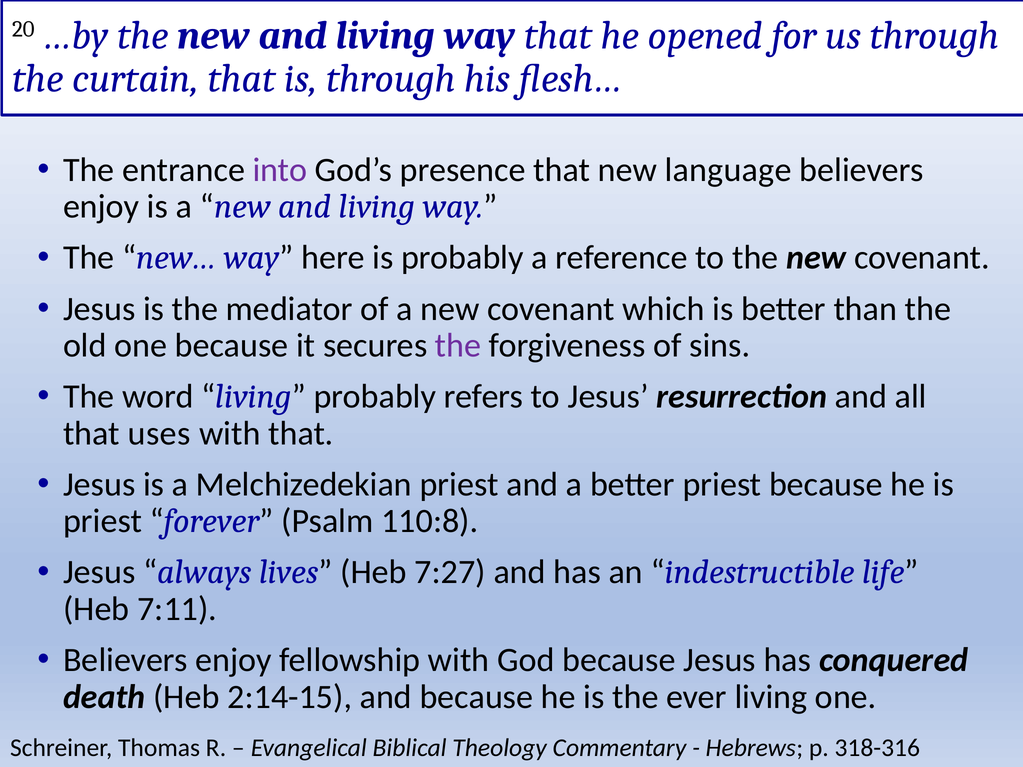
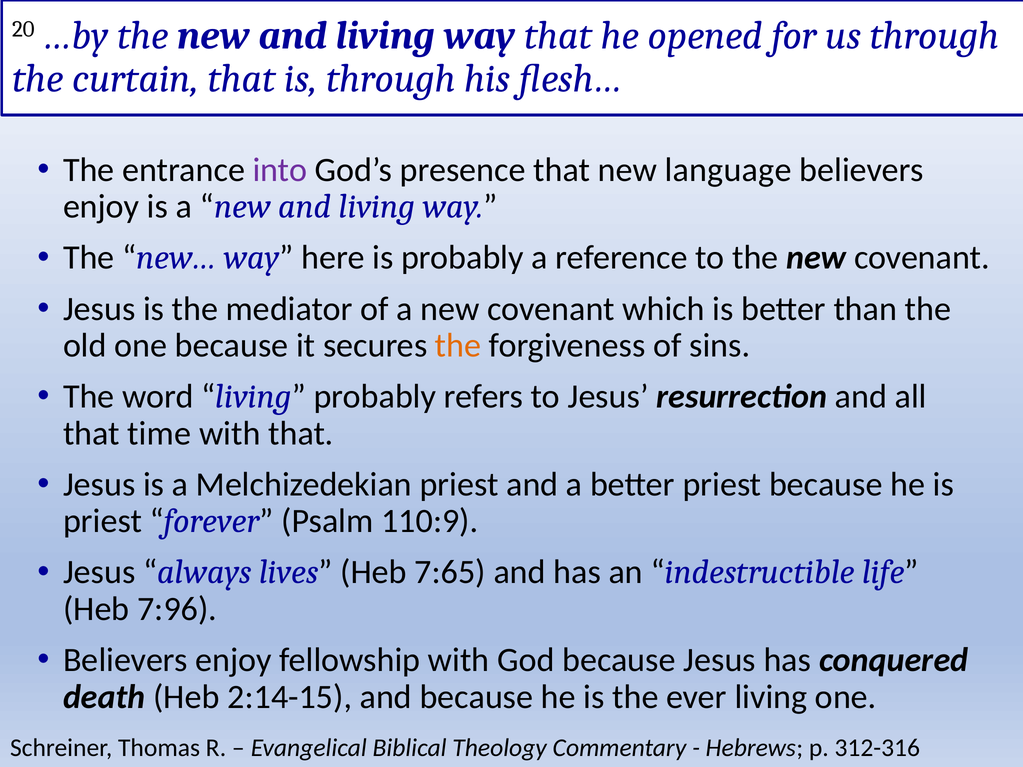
the at (458, 346) colour: purple -> orange
uses: uses -> time
110:8: 110:8 -> 110:9
7:27: 7:27 -> 7:65
7:11: 7:11 -> 7:96
318-316: 318-316 -> 312-316
